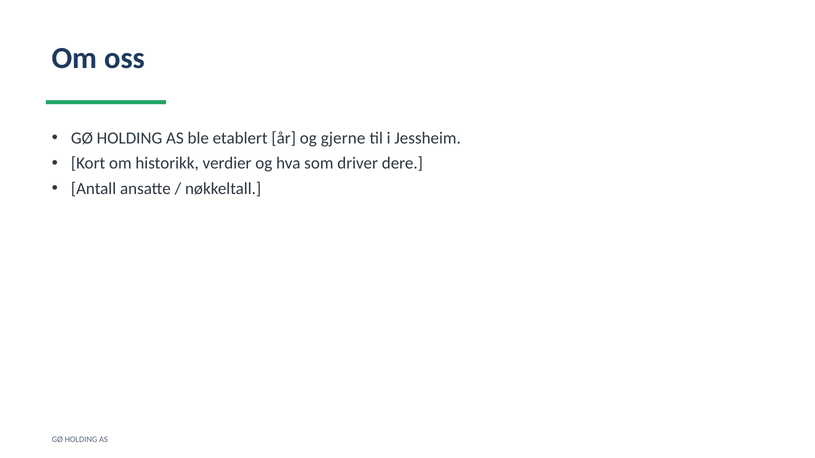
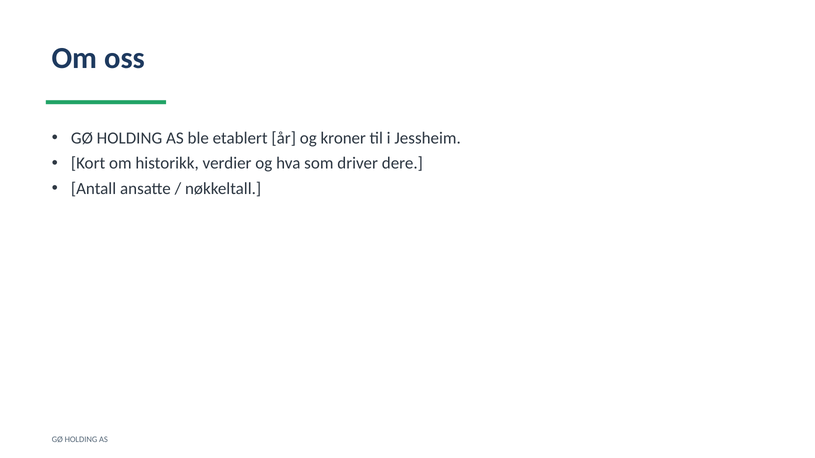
gjerne: gjerne -> kroner
